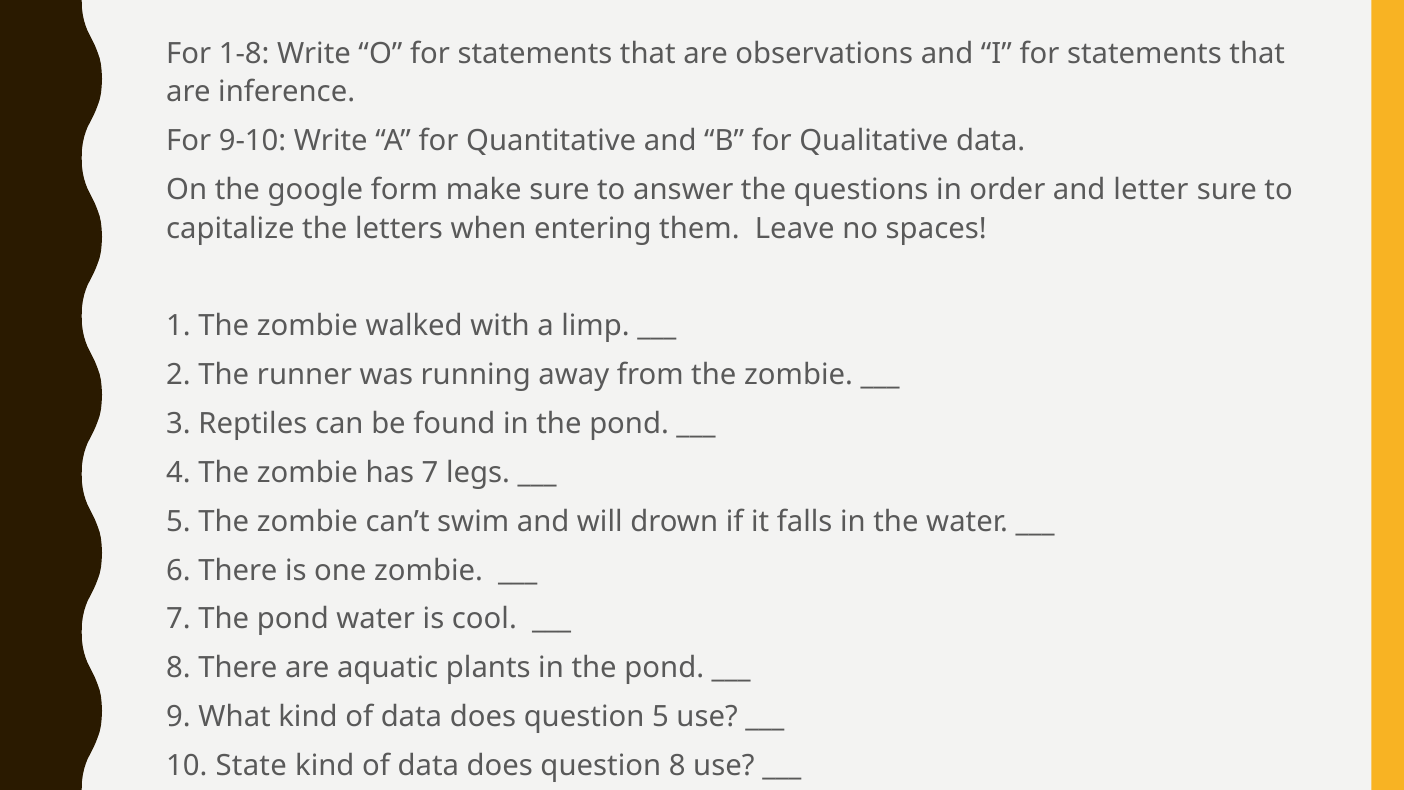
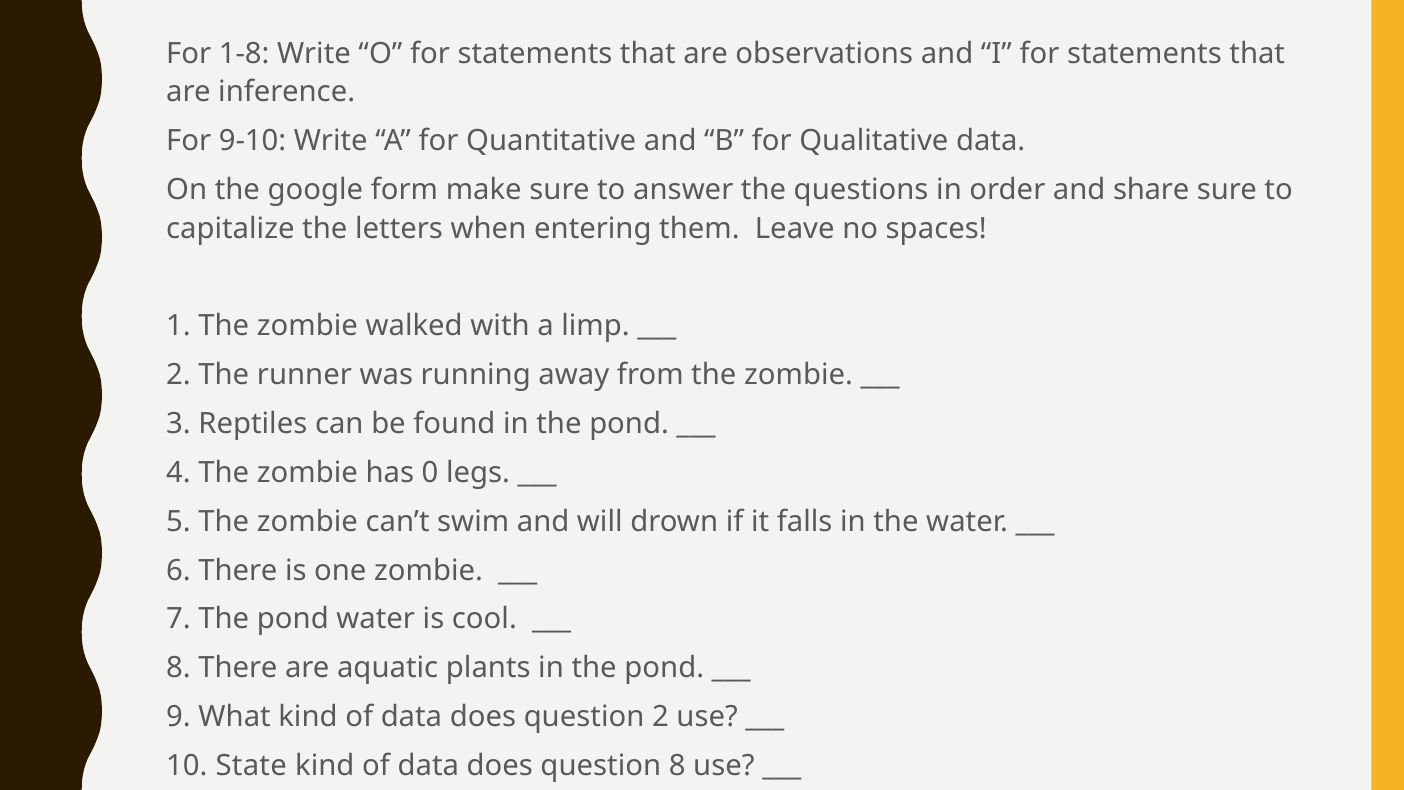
letter: letter -> share
has 7: 7 -> 0
question 5: 5 -> 2
